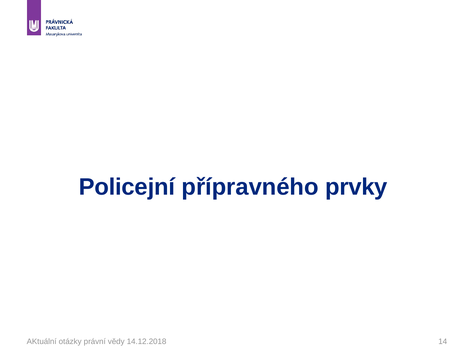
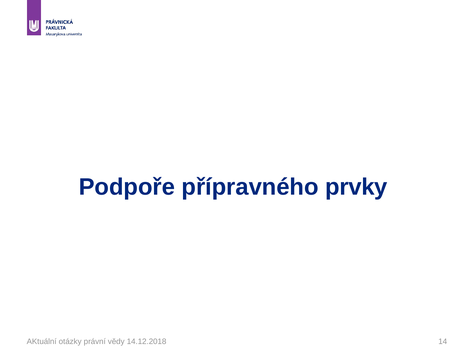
Policejní: Policejní -> Podpoře
